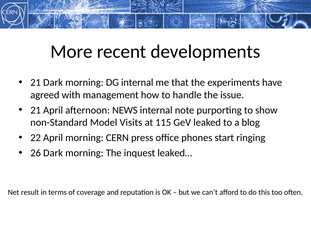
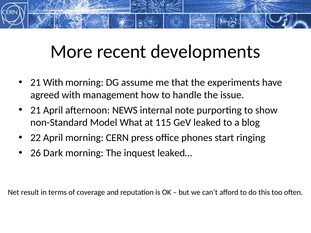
21 Dark: Dark -> With
DG internal: internal -> assume
Visits: Visits -> What
